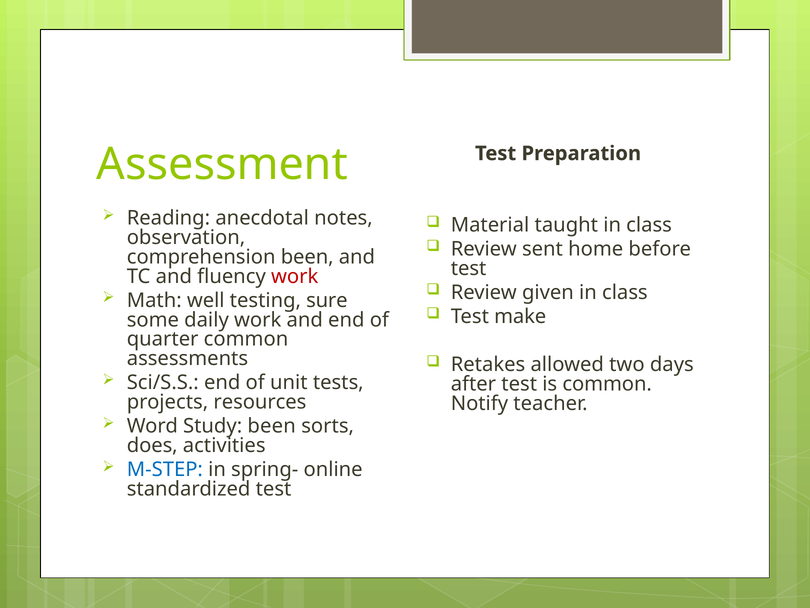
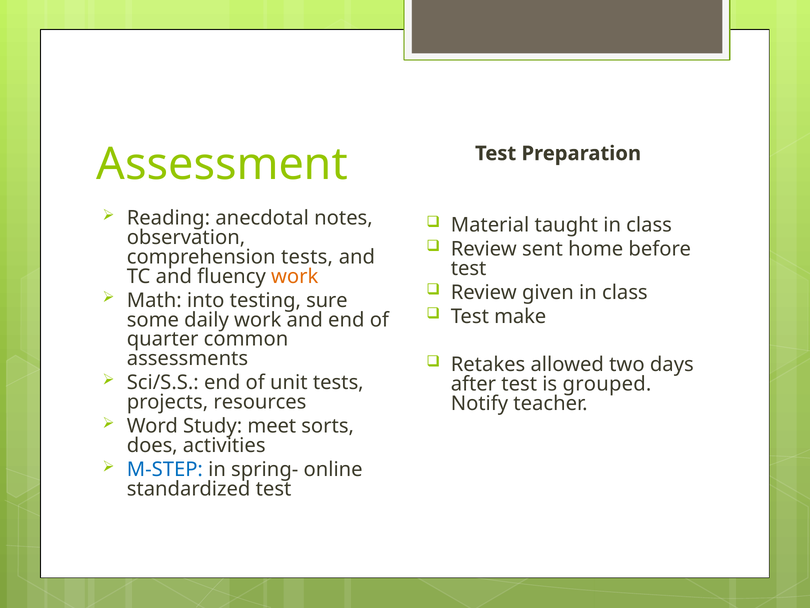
comprehension been: been -> tests
work at (295, 276) colour: red -> orange
well: well -> into
is common: common -> grouped
Study been: been -> meet
